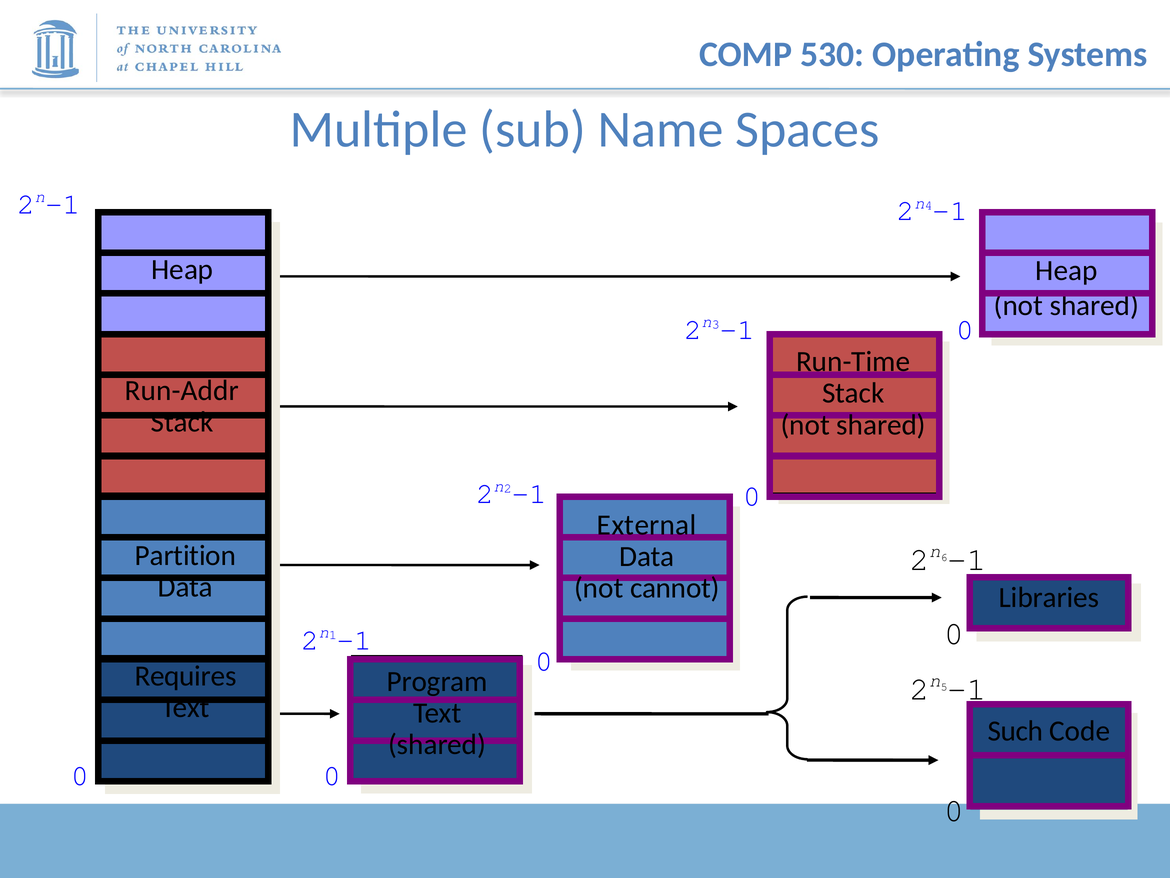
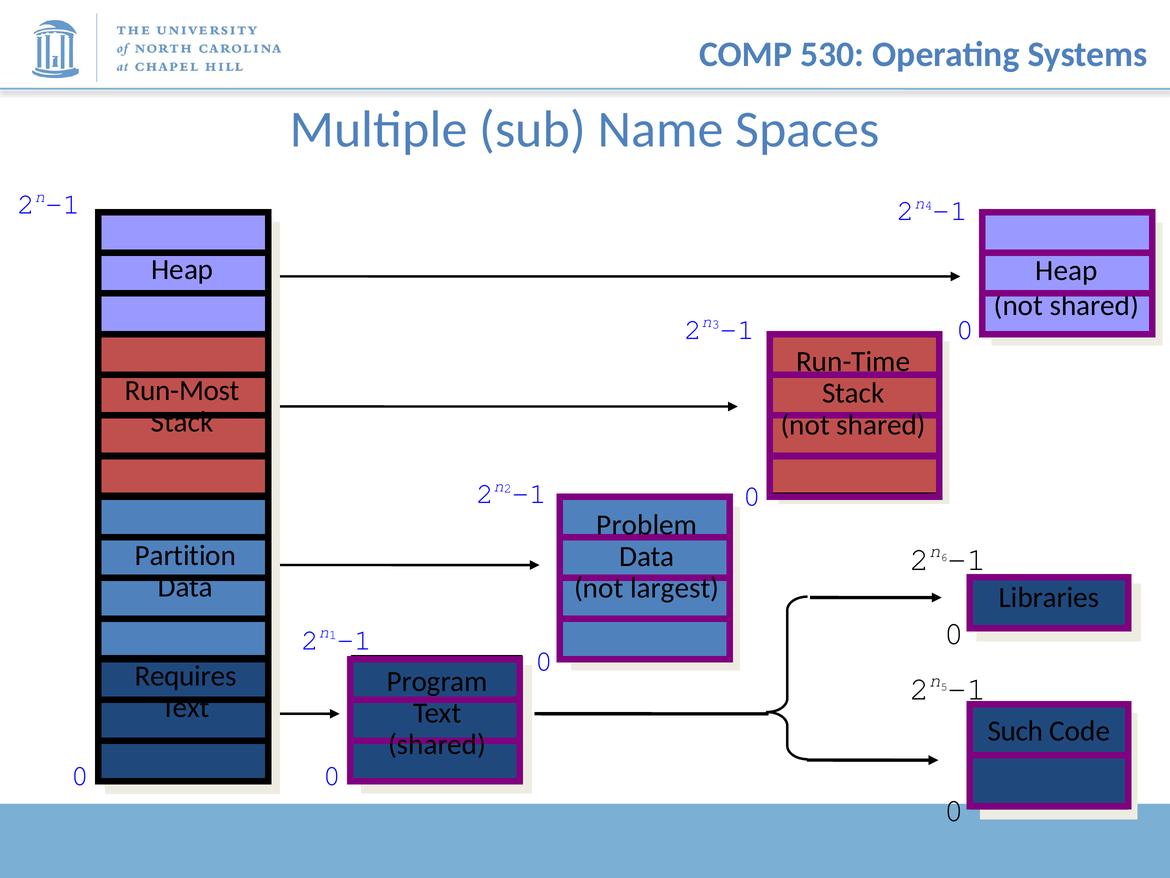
Run-Addr: Run-Addr -> Run-Most
External: External -> Problem
cannot: cannot -> largest
